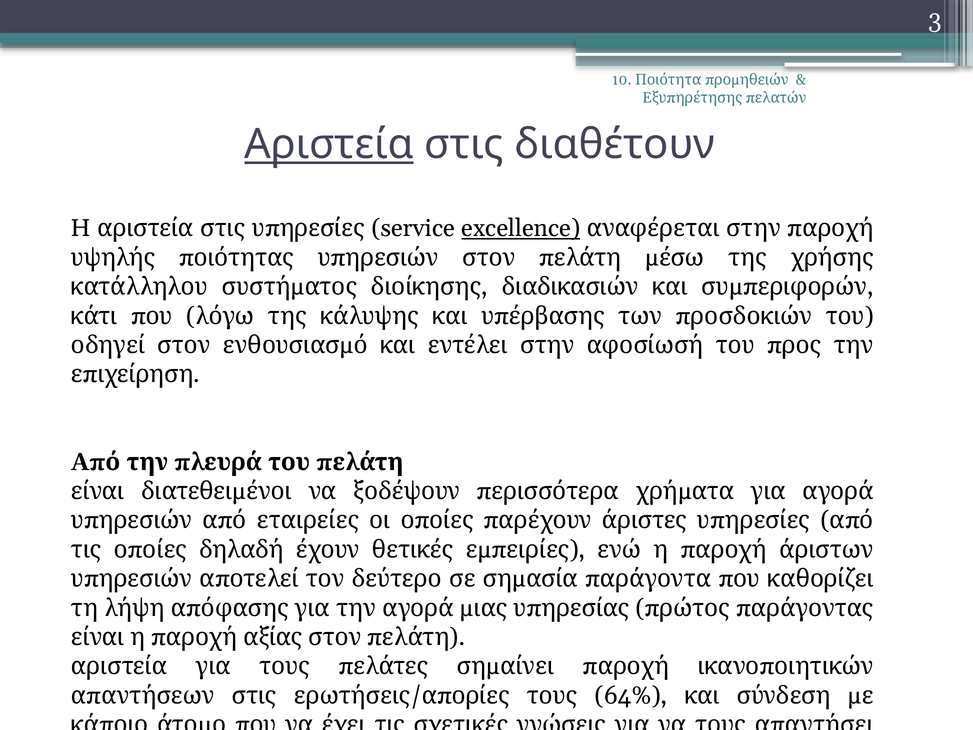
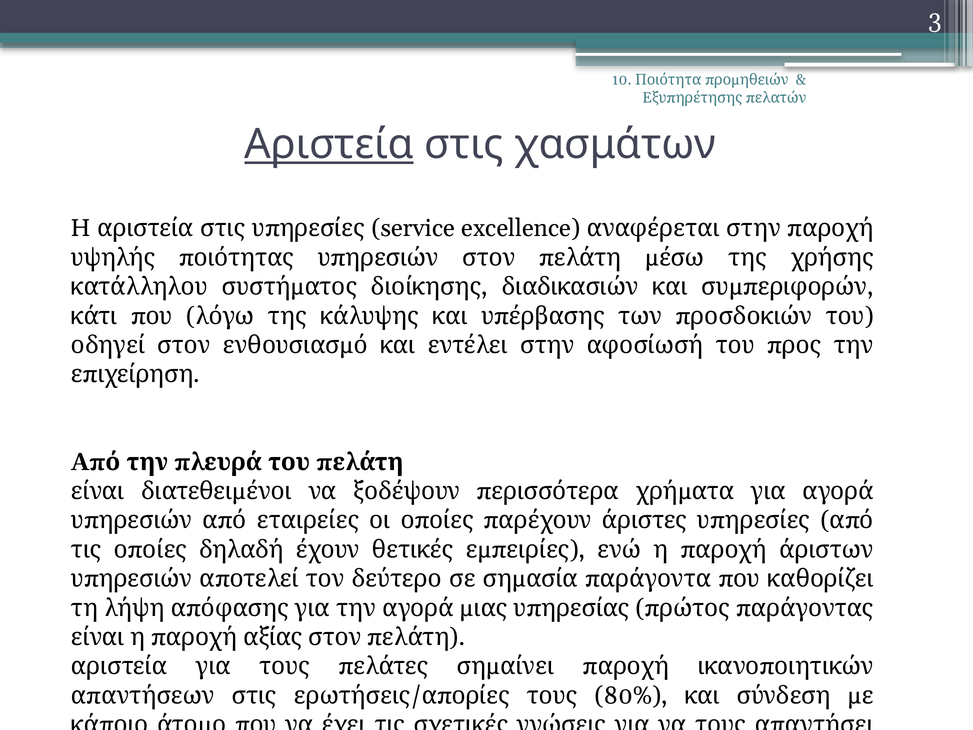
διαθέτουν: διαθέτουν -> χασμάτων
excellence underline: present -> none
64%: 64% -> 80%
